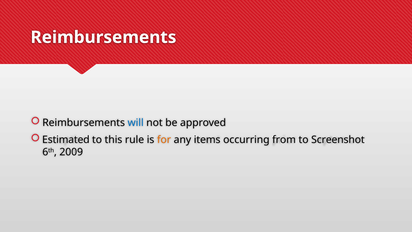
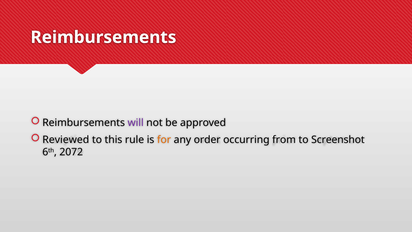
will colour: blue -> purple
Estimated: Estimated -> Reviewed
items: items -> order
2009: 2009 -> 2072
